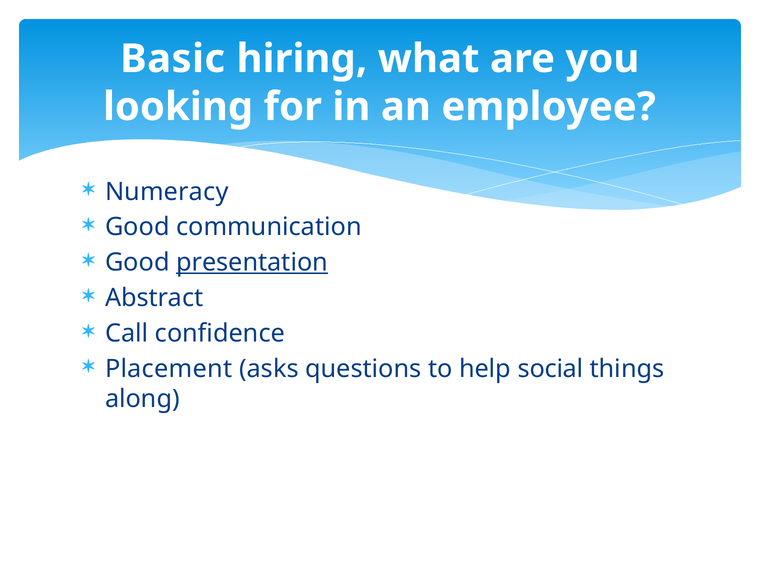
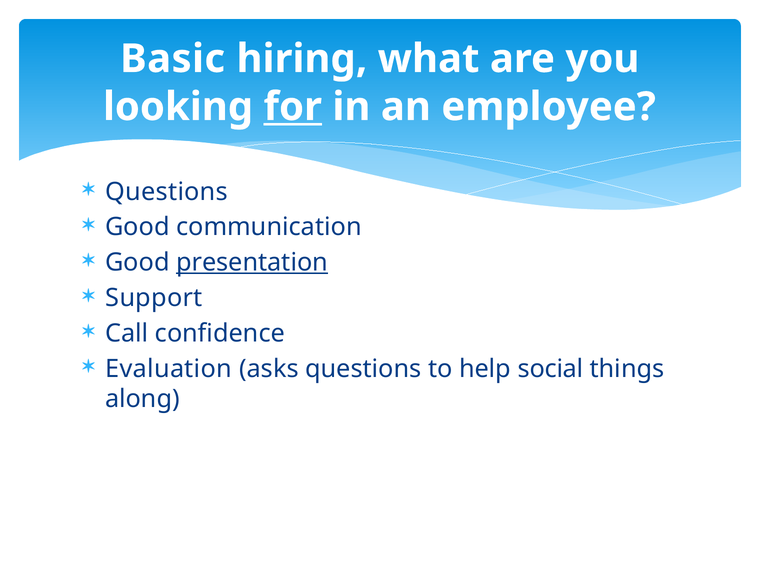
for underline: none -> present
Numeracy at (167, 192): Numeracy -> Questions
Abstract: Abstract -> Support
Placement: Placement -> Evaluation
